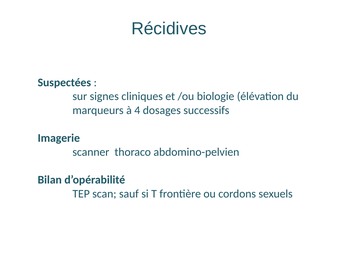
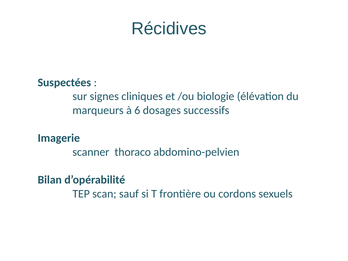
4: 4 -> 6
